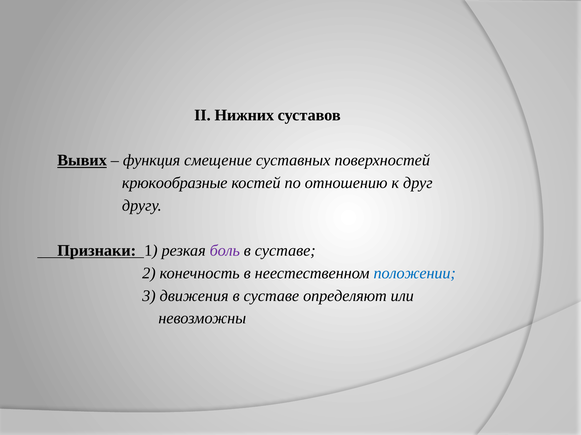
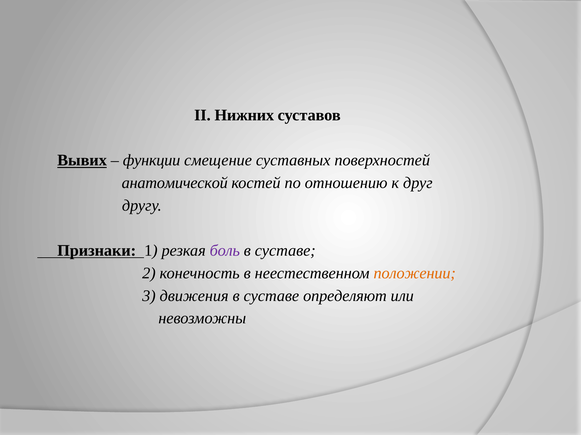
функция: функция -> функции
крюкообразные: крюкообразные -> анатомической
положении colour: blue -> orange
